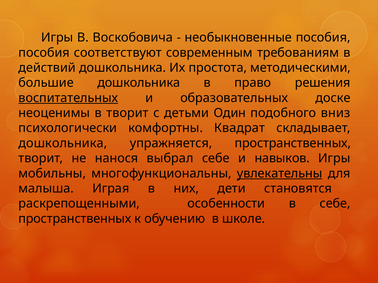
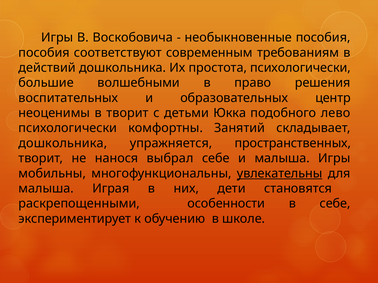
простота методическими: методическими -> психологически
большие дошкольника: дошкольника -> волшебными
воспитательных underline: present -> none
доске: доске -> центр
Один: Один -> Юкка
вниз: вниз -> лево
Квадрат: Квадрат -> Занятий
и навыков: навыков -> малыша
пространственных at (75, 219): пространственных -> экспериментирует
